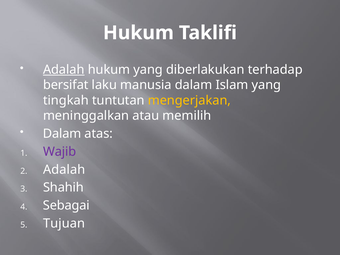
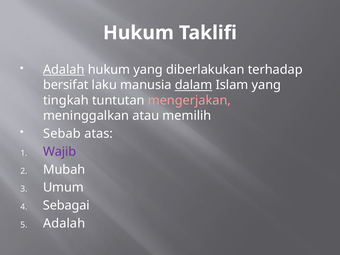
dalam at (194, 85) underline: none -> present
mengerjakan colour: yellow -> pink
Dalam at (62, 134): Dalam -> Sebab
Adalah at (64, 170): Adalah -> Mubah
Shahih: Shahih -> Umum
Tujuan at (64, 223): Tujuan -> Adalah
